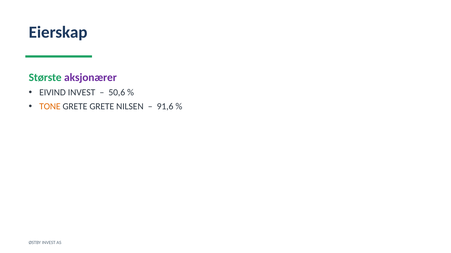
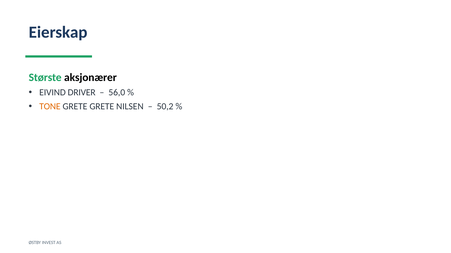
aksjonærer colour: purple -> black
EIVIND INVEST: INVEST -> DRIVER
50,6: 50,6 -> 56,0
91,6: 91,6 -> 50,2
